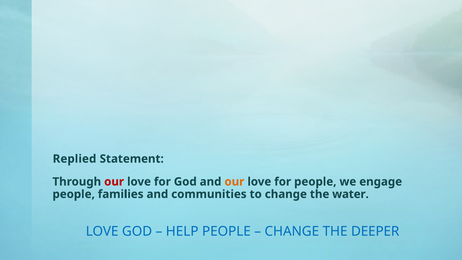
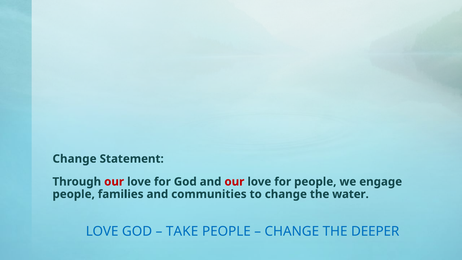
Replied at (75, 159): Replied -> Change
our at (234, 182) colour: orange -> red
HELP: HELP -> TAKE
